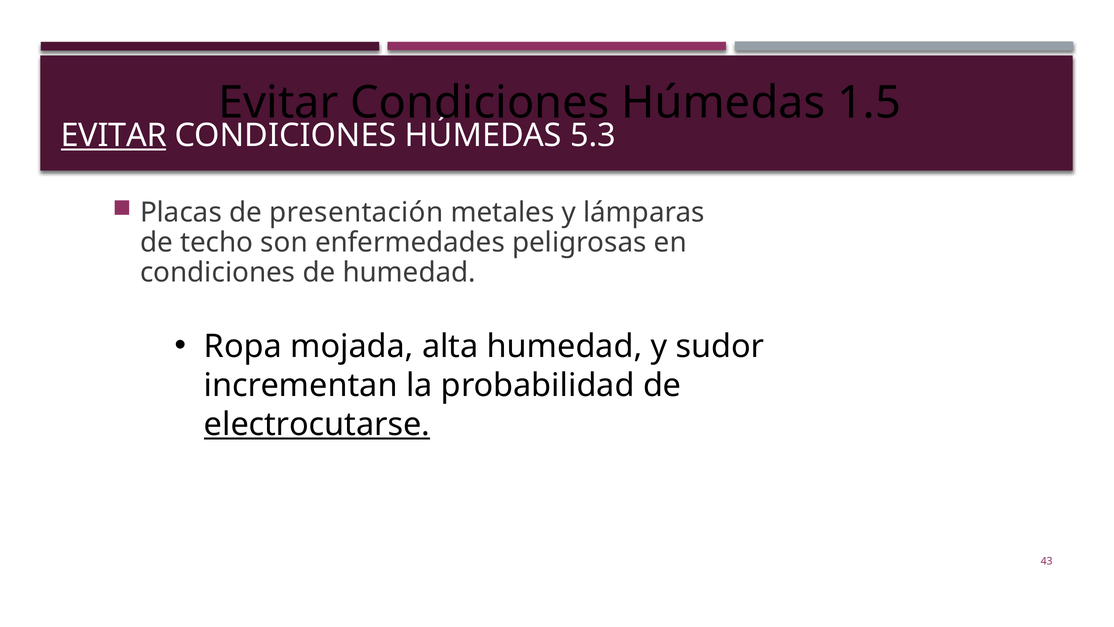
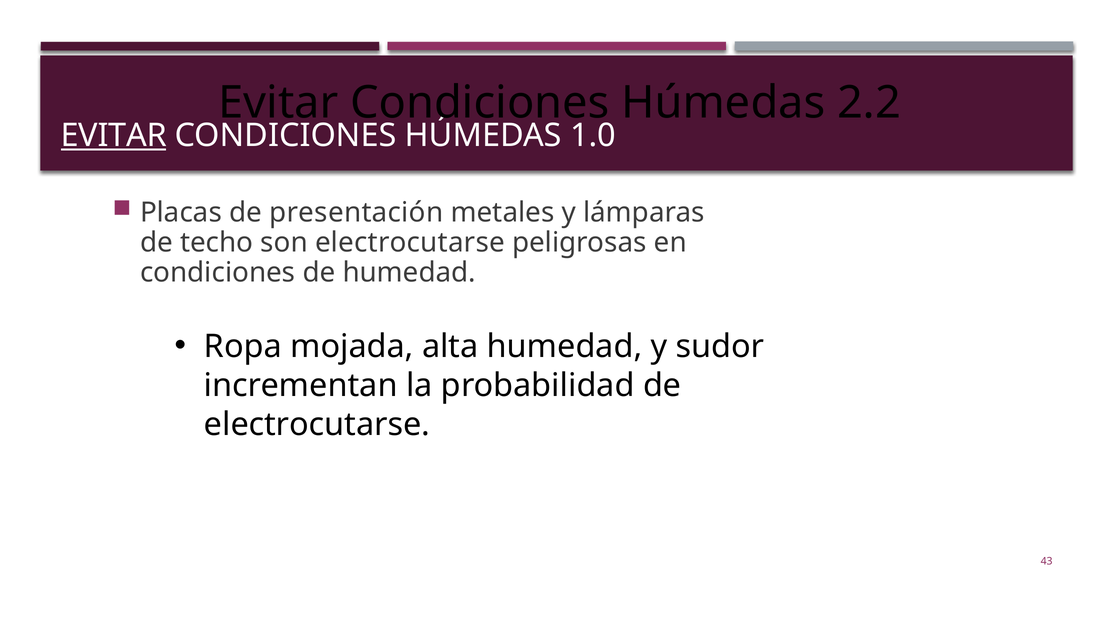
1.5: 1.5 -> 2.2
5.3: 5.3 -> 1.0
son enfermedades: enfermedades -> electrocutarse
electrocutarse at (317, 424) underline: present -> none
